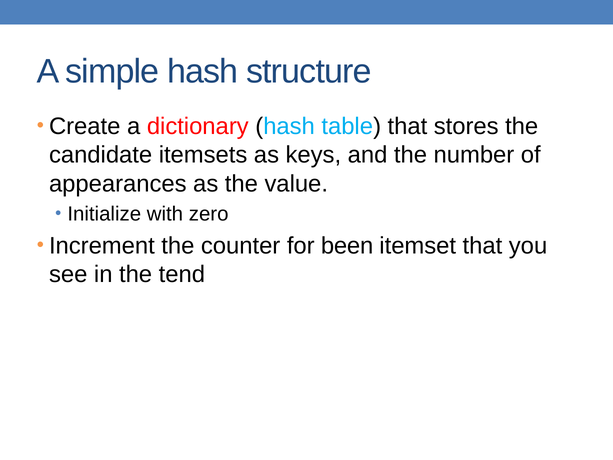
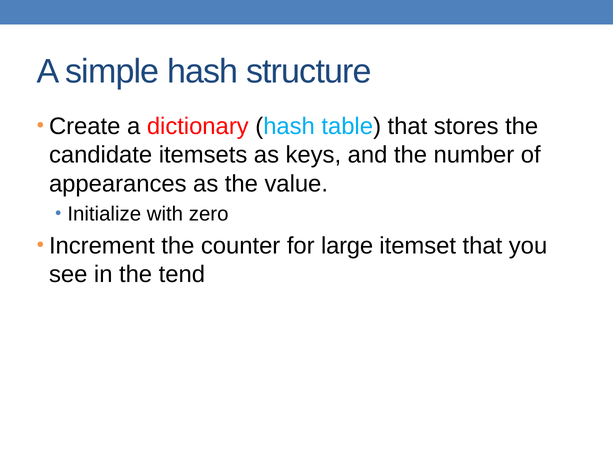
been: been -> large
